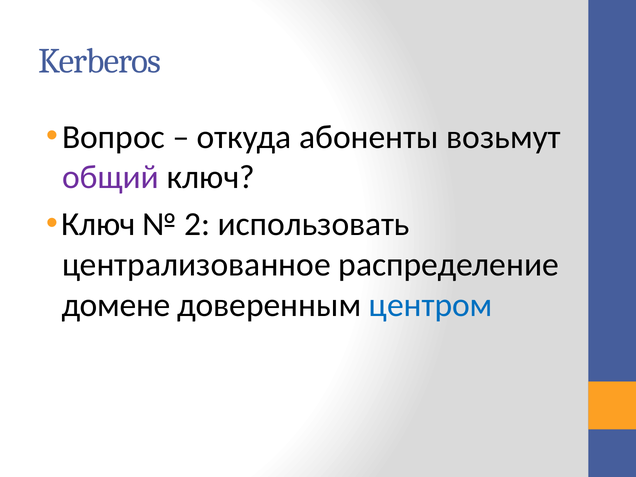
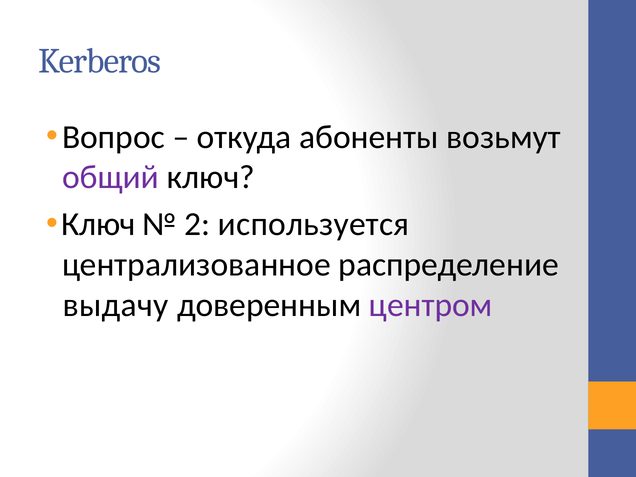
использовать: использовать -> используется
домене: домене -> выдачу
центром colour: blue -> purple
